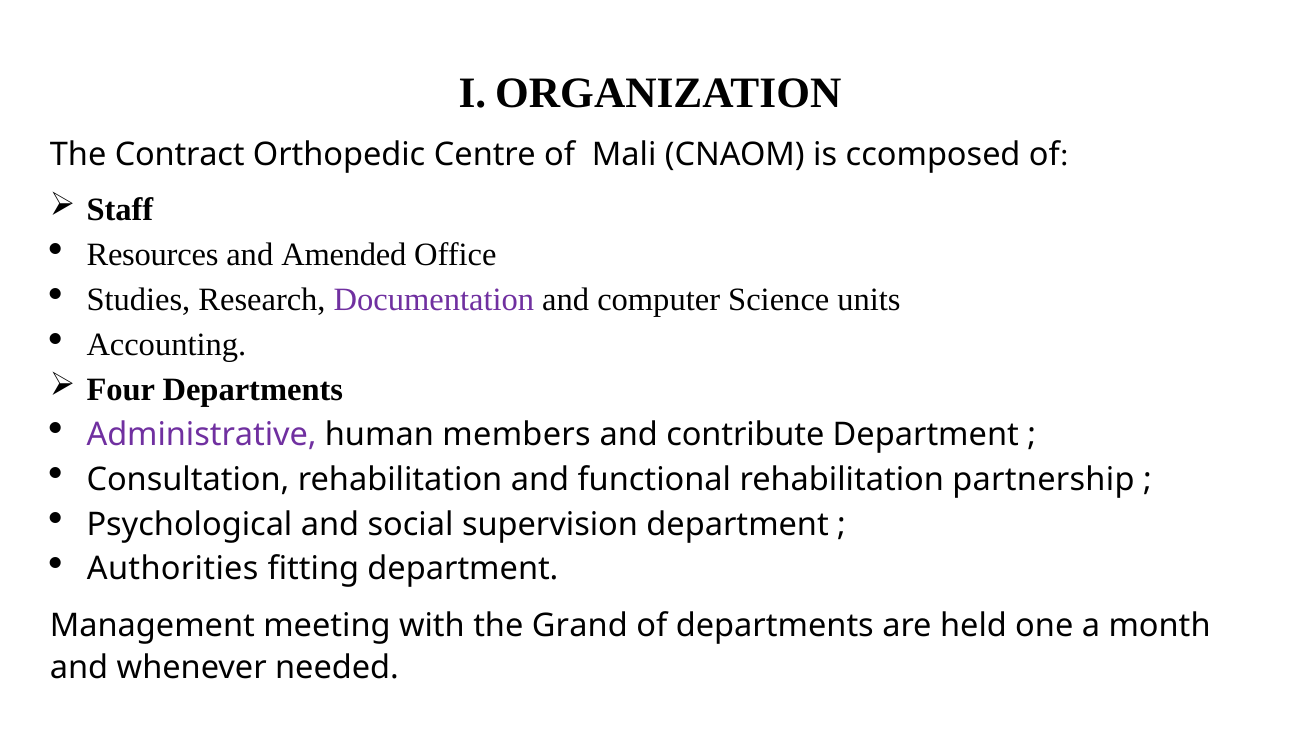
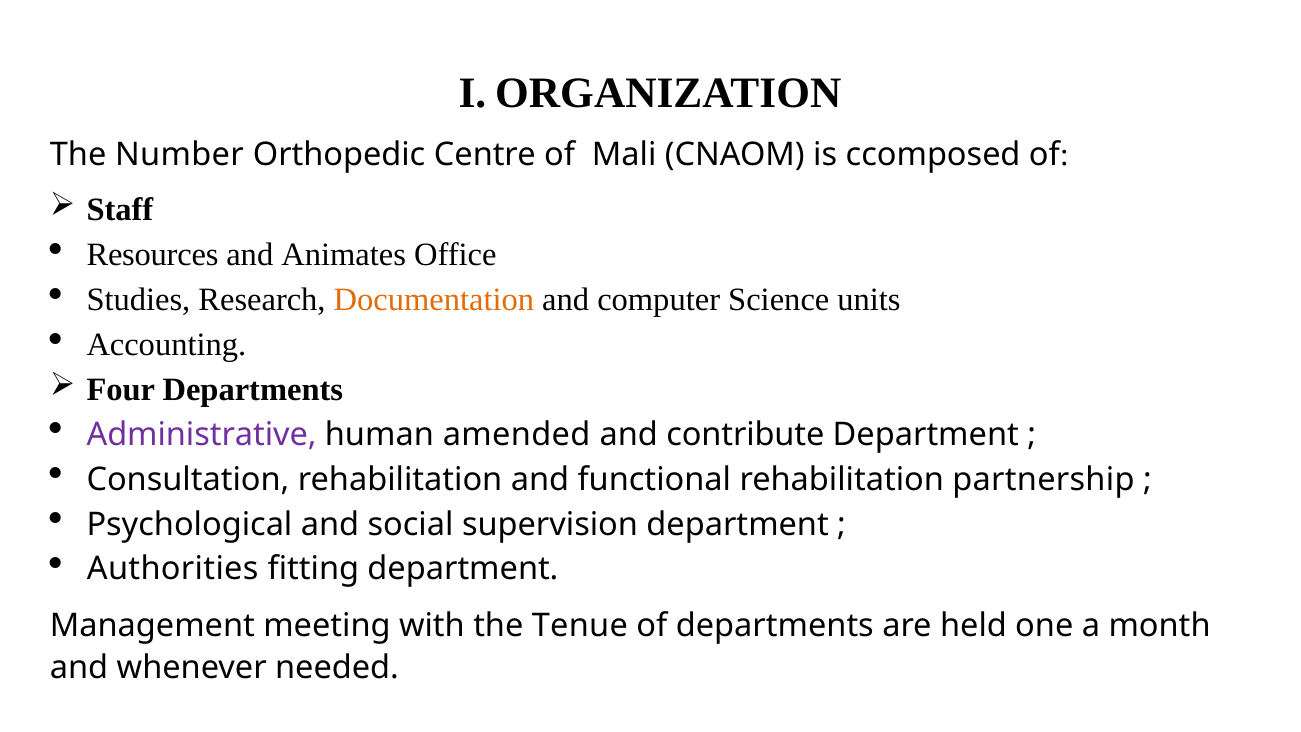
Contract: Contract -> Number
Amended: Amended -> Animates
Documentation colour: purple -> orange
members: members -> amended
Grand: Grand -> Tenue
